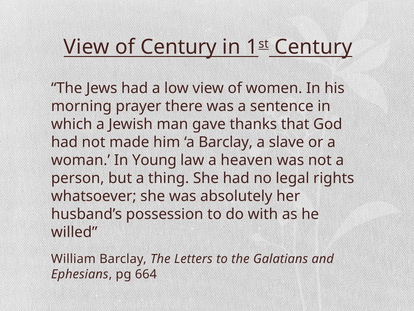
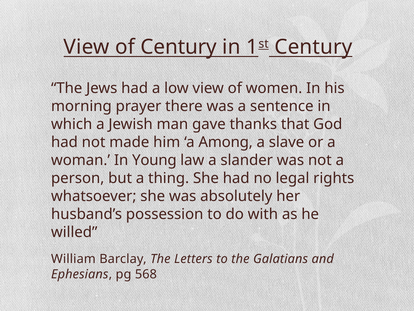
a Barclay: Barclay -> Among
heaven: heaven -> slander
664: 664 -> 568
